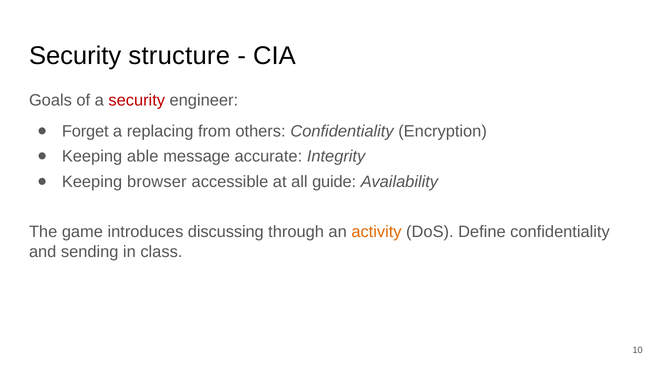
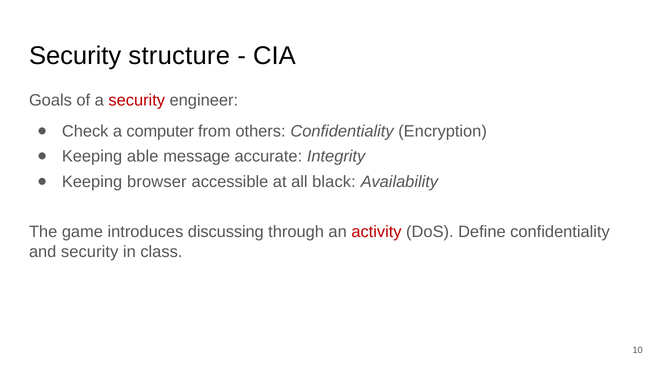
Forget: Forget -> Check
replacing: replacing -> computer
guide: guide -> black
activity colour: orange -> red
and sending: sending -> security
